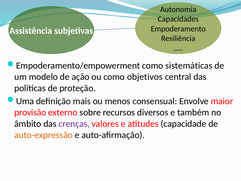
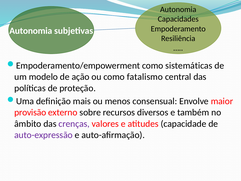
Assistência at (31, 31): Assistência -> Autonomia
objetivos: objetivos -> fatalismo
auto-expressão colour: orange -> purple
